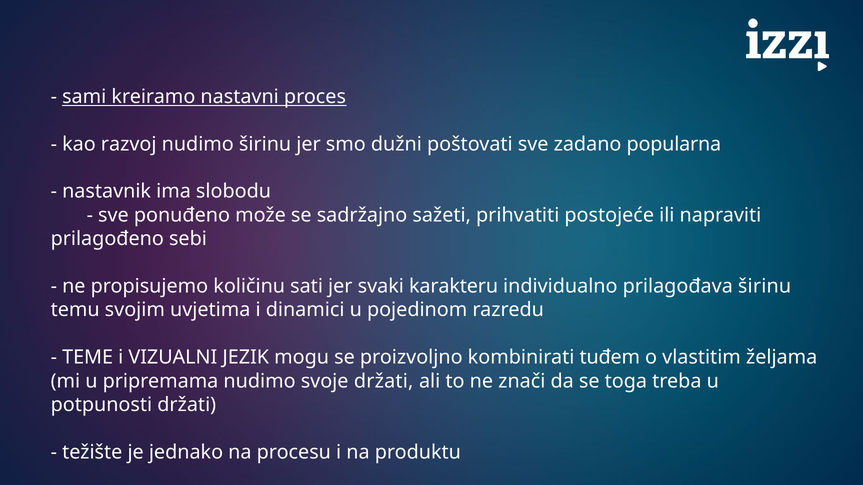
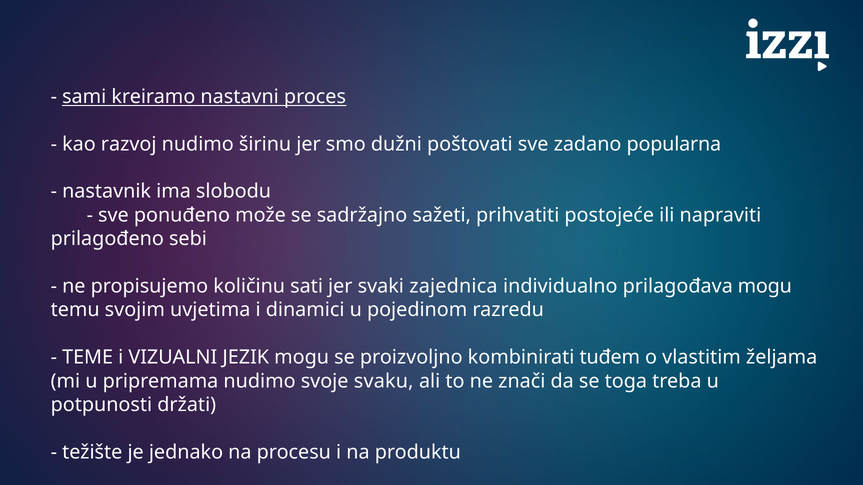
karakteru: karakteru -> zajednica
prilagođava širinu: širinu -> mogu
svoje držati: držati -> svaku
